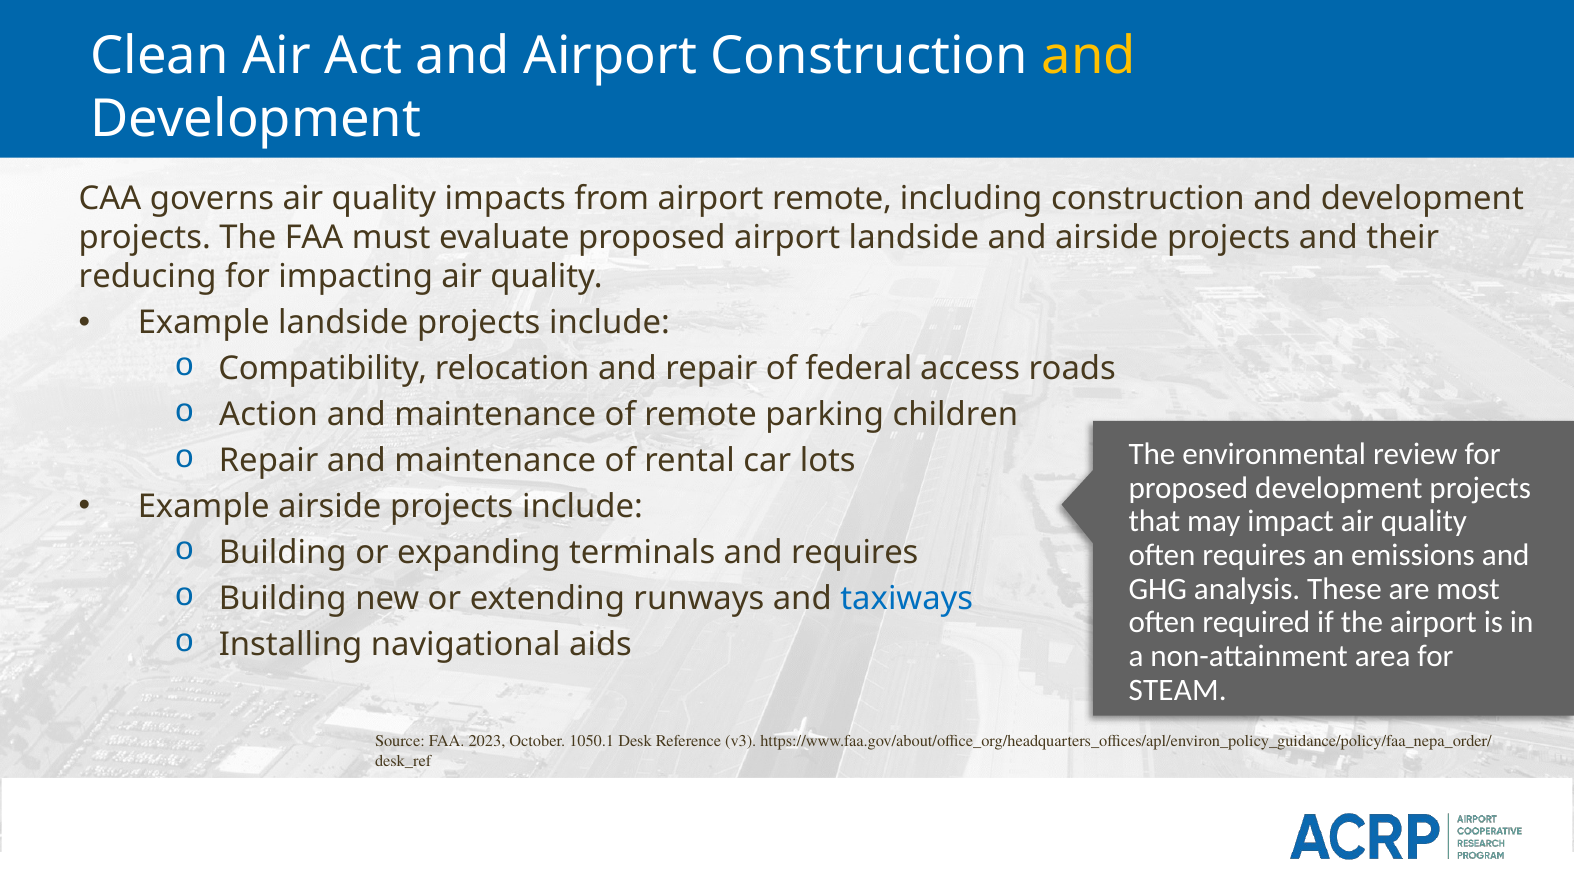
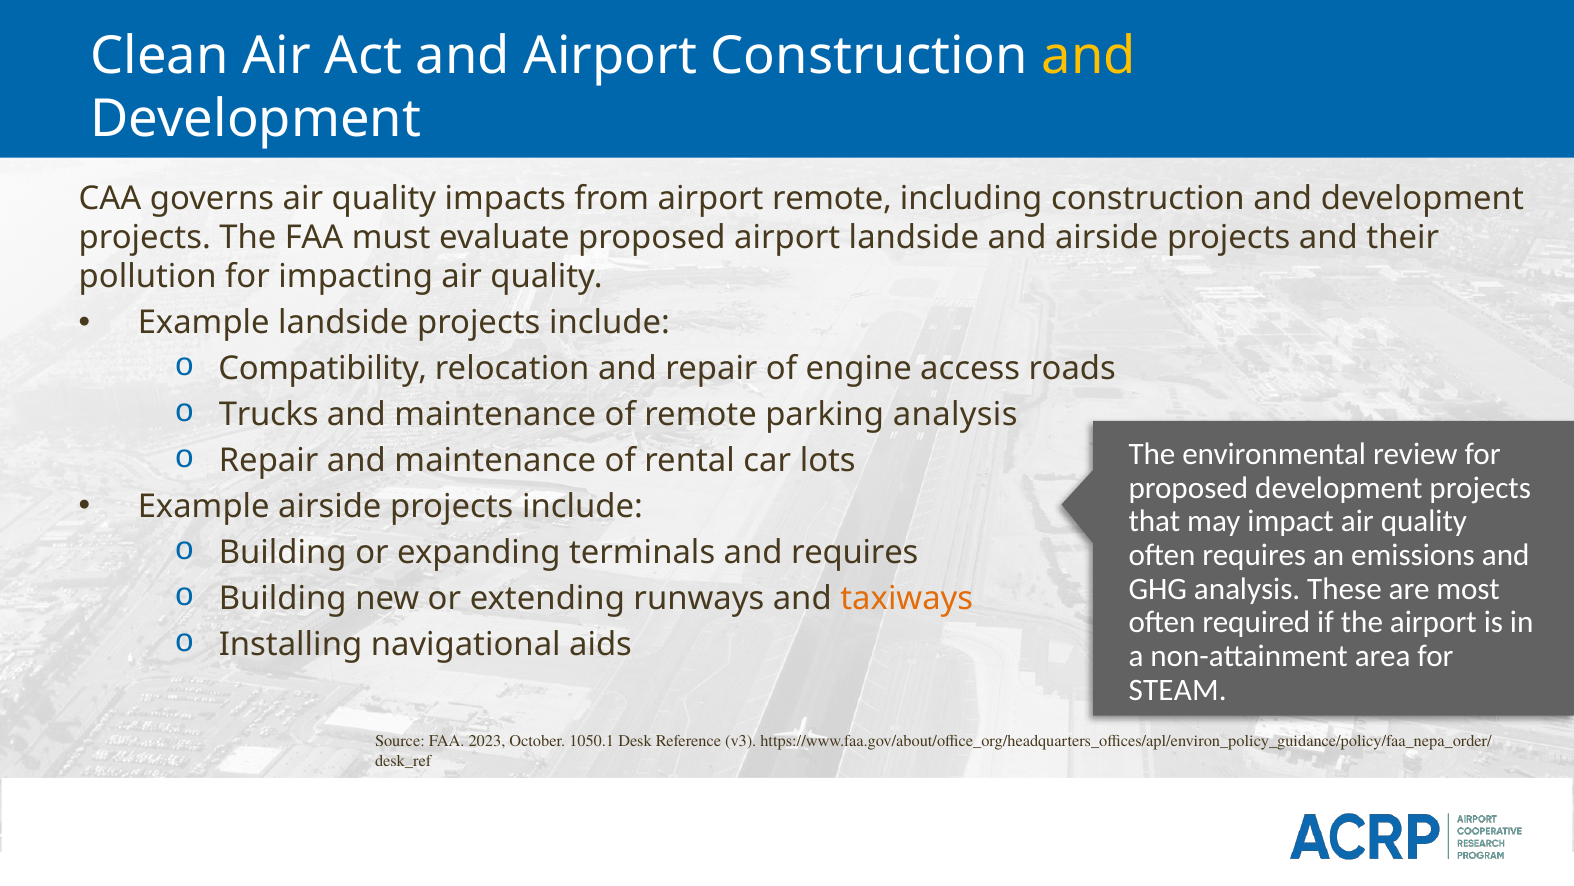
reducing: reducing -> pollution
federal: federal -> engine
Action: Action -> Trucks
parking children: children -> analysis
taxiways colour: blue -> orange
